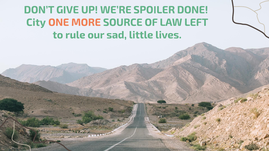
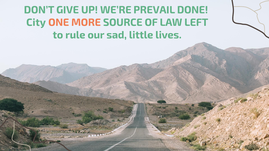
SPOILER: SPOILER -> PREVAIL
